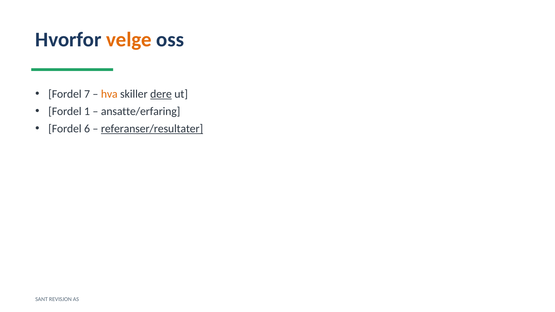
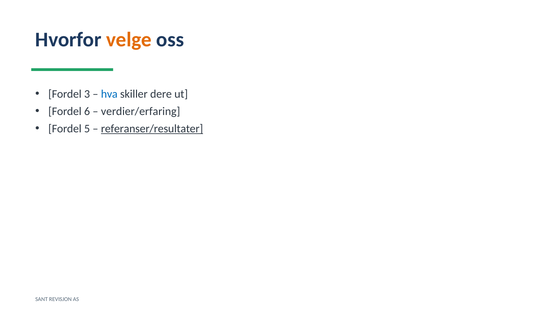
7: 7 -> 3
hva colour: orange -> blue
dere underline: present -> none
1: 1 -> 6
ansatte/erfaring: ansatte/erfaring -> verdier/erfaring
6: 6 -> 5
